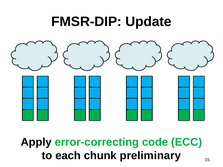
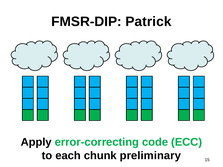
Update: Update -> Patrick
